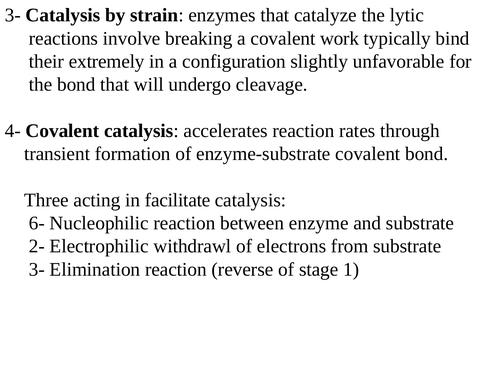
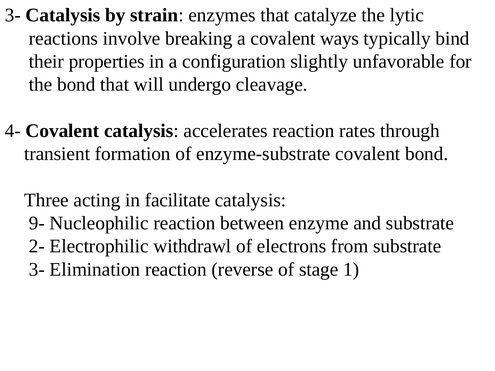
work: work -> ways
extremely: extremely -> properties
6-: 6- -> 9-
